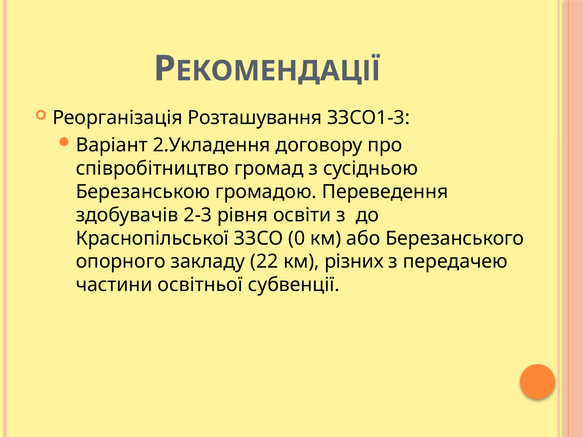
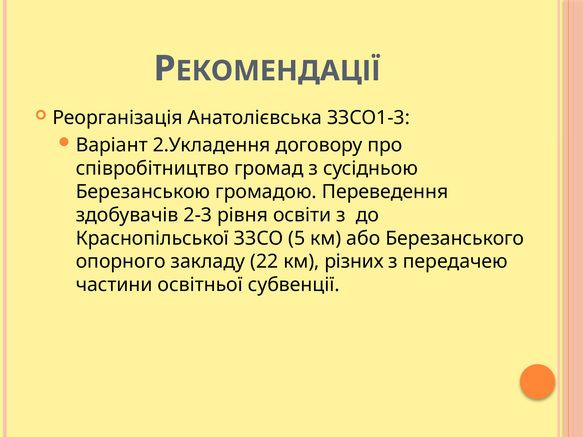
Розташування: Розташування -> Анатолієвська
0: 0 -> 5
